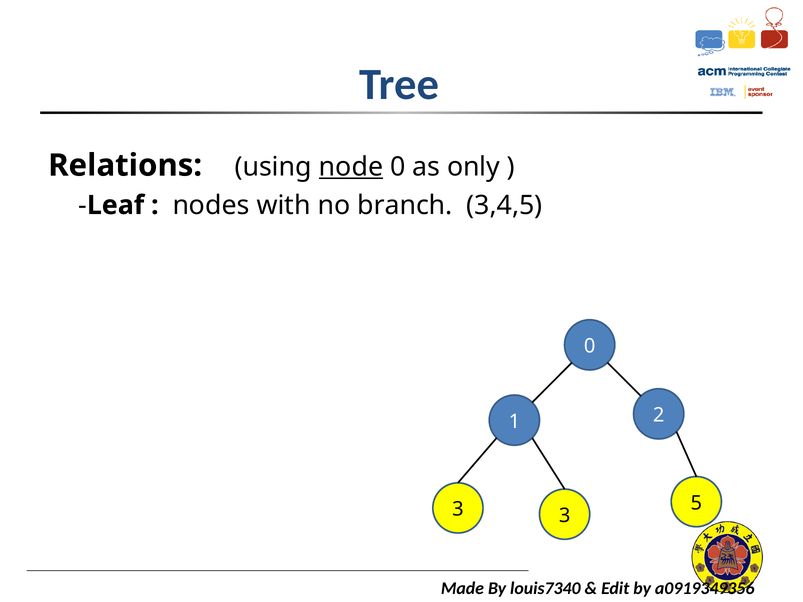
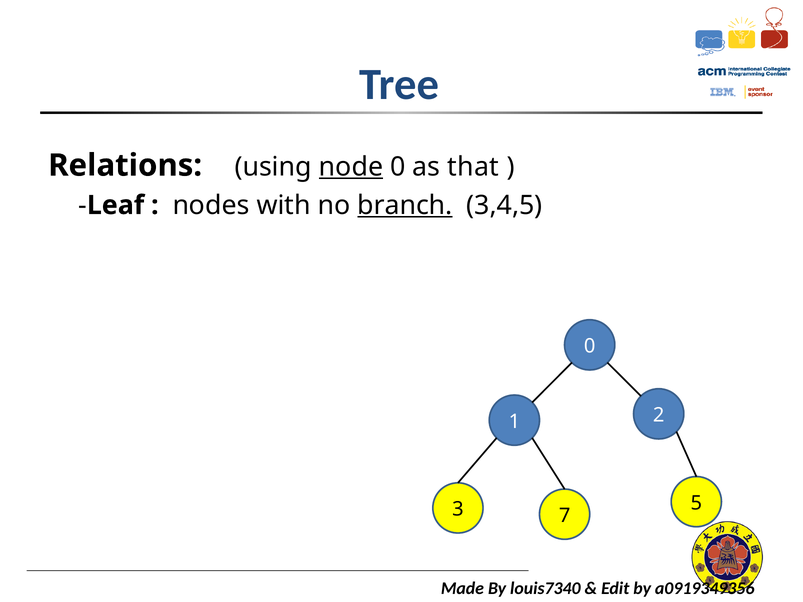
only: only -> that
branch underline: none -> present
3 3: 3 -> 7
